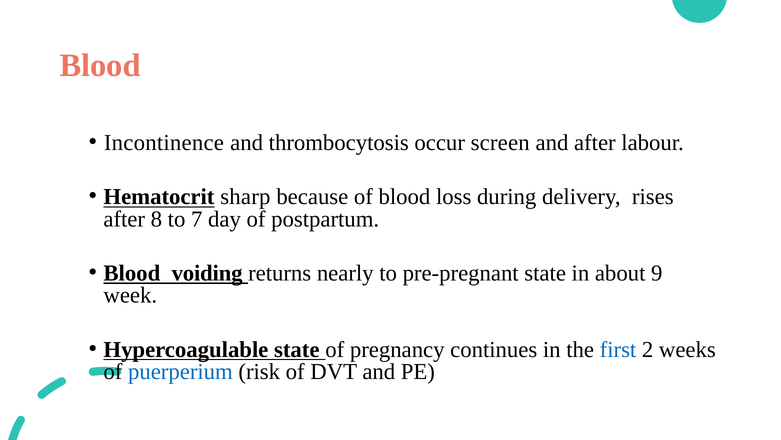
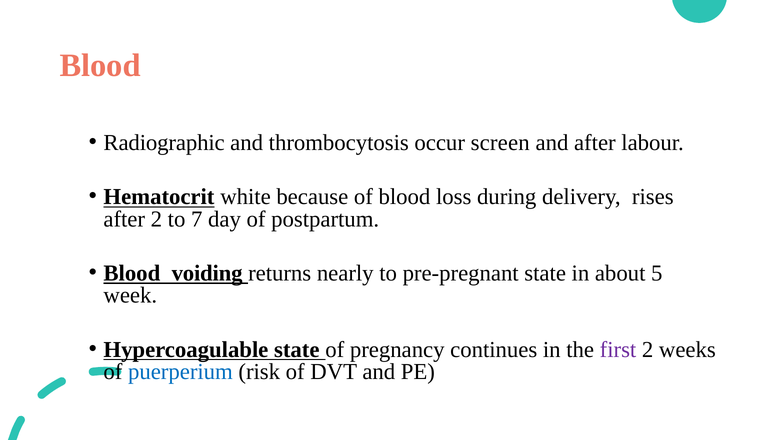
Incontinence: Incontinence -> Radiographic
sharp: sharp -> white
after 8: 8 -> 2
9: 9 -> 5
first colour: blue -> purple
